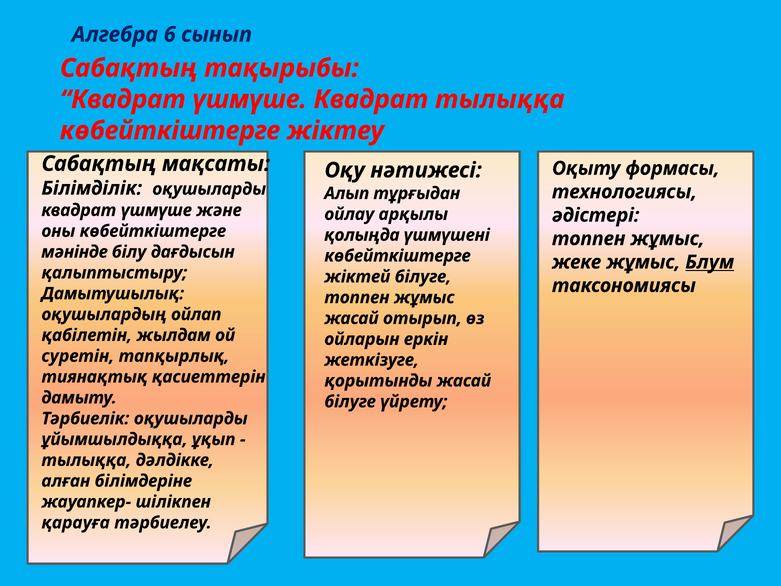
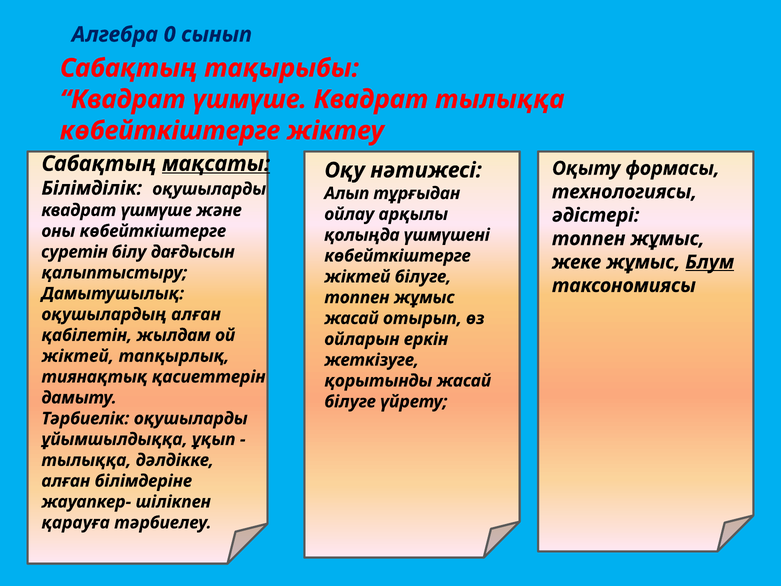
6: 6 -> 0
мақсаты underline: none -> present
мәнінде: мәнінде -> суретін
оқушылардың ойлап: ойлап -> алған
суретін at (78, 356): суретін -> жіктей
